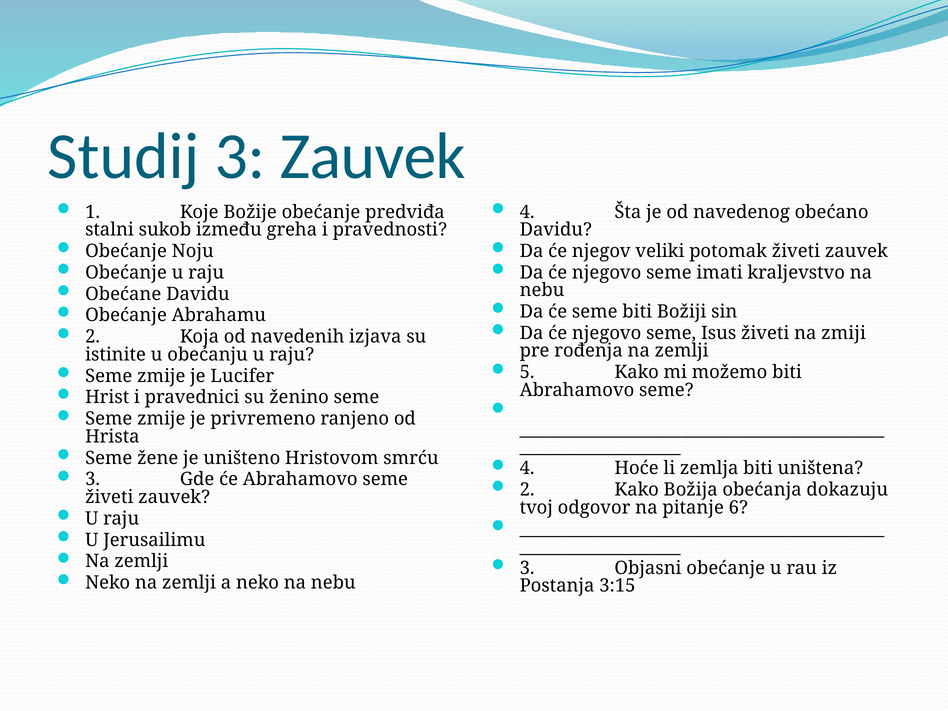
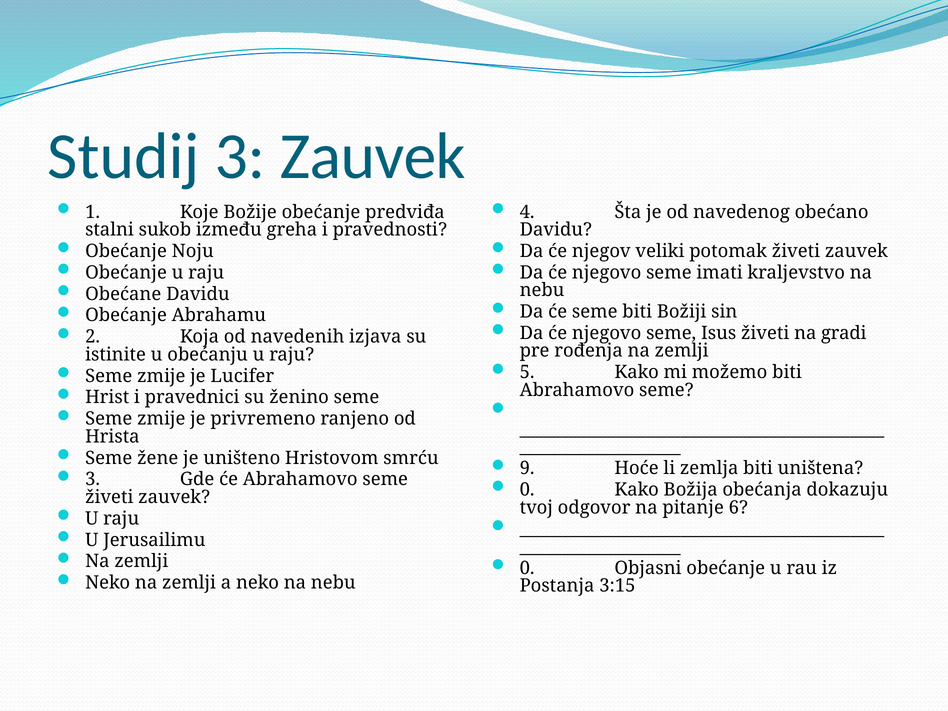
zmiji: zmiji -> gradi
4 at (527, 468): 4 -> 9
2 at (527, 490): 2 -> 0
3 at (527, 568): 3 -> 0
